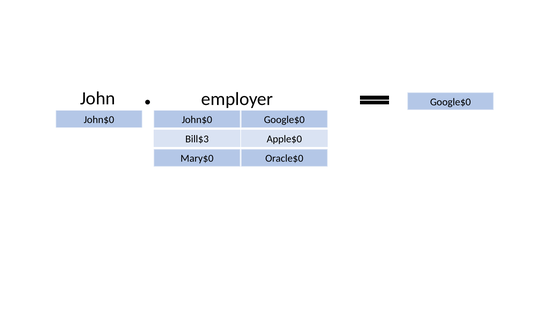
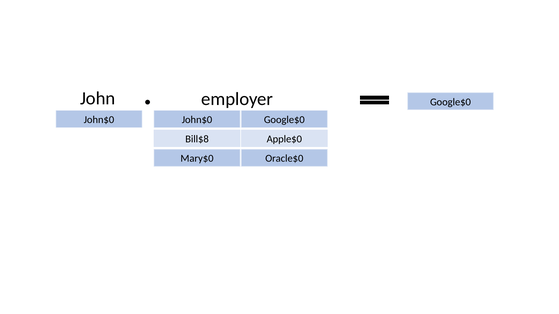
Bill$3: Bill$3 -> Bill$8
